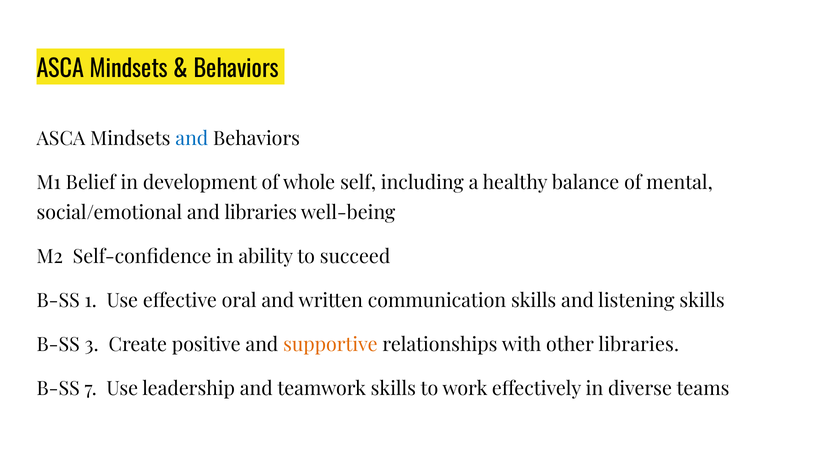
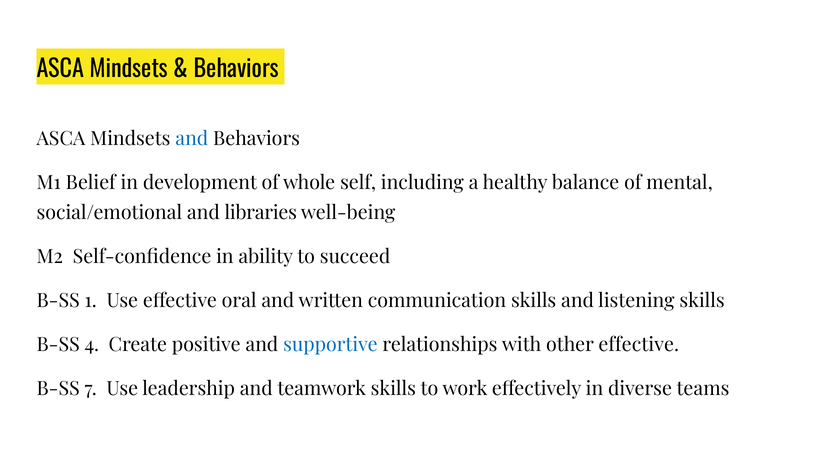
3: 3 -> 4
supportive colour: orange -> blue
other libraries: libraries -> effective
